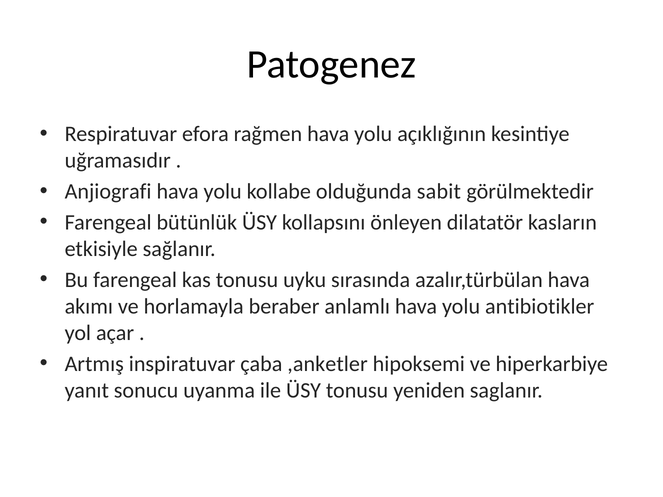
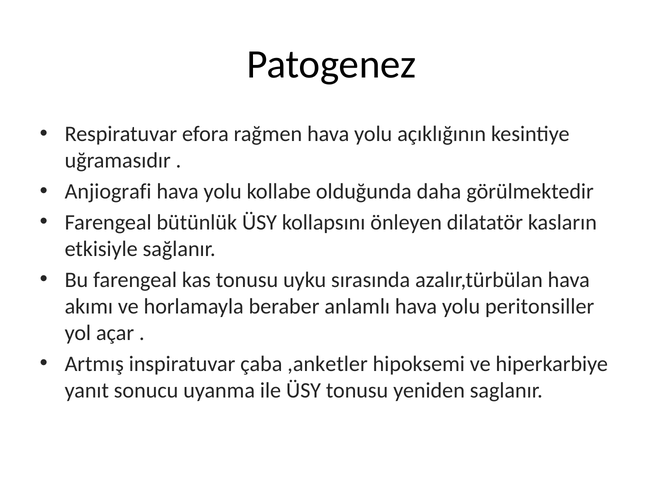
sabit: sabit -> daha
antibiotikler: antibiotikler -> peritonsiller
